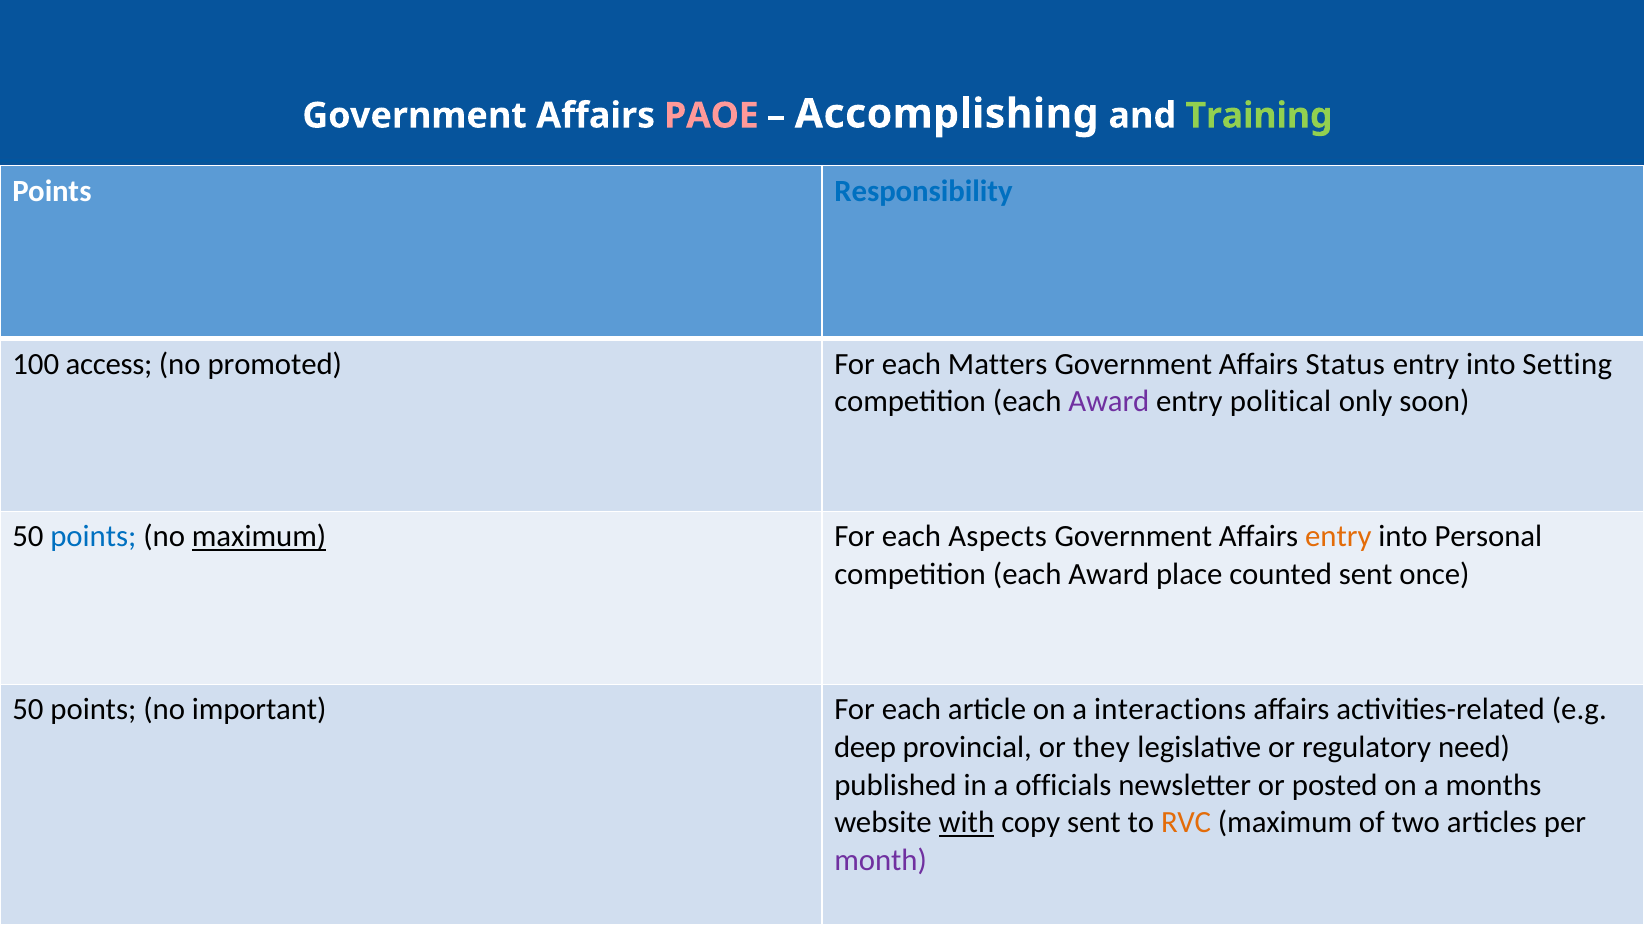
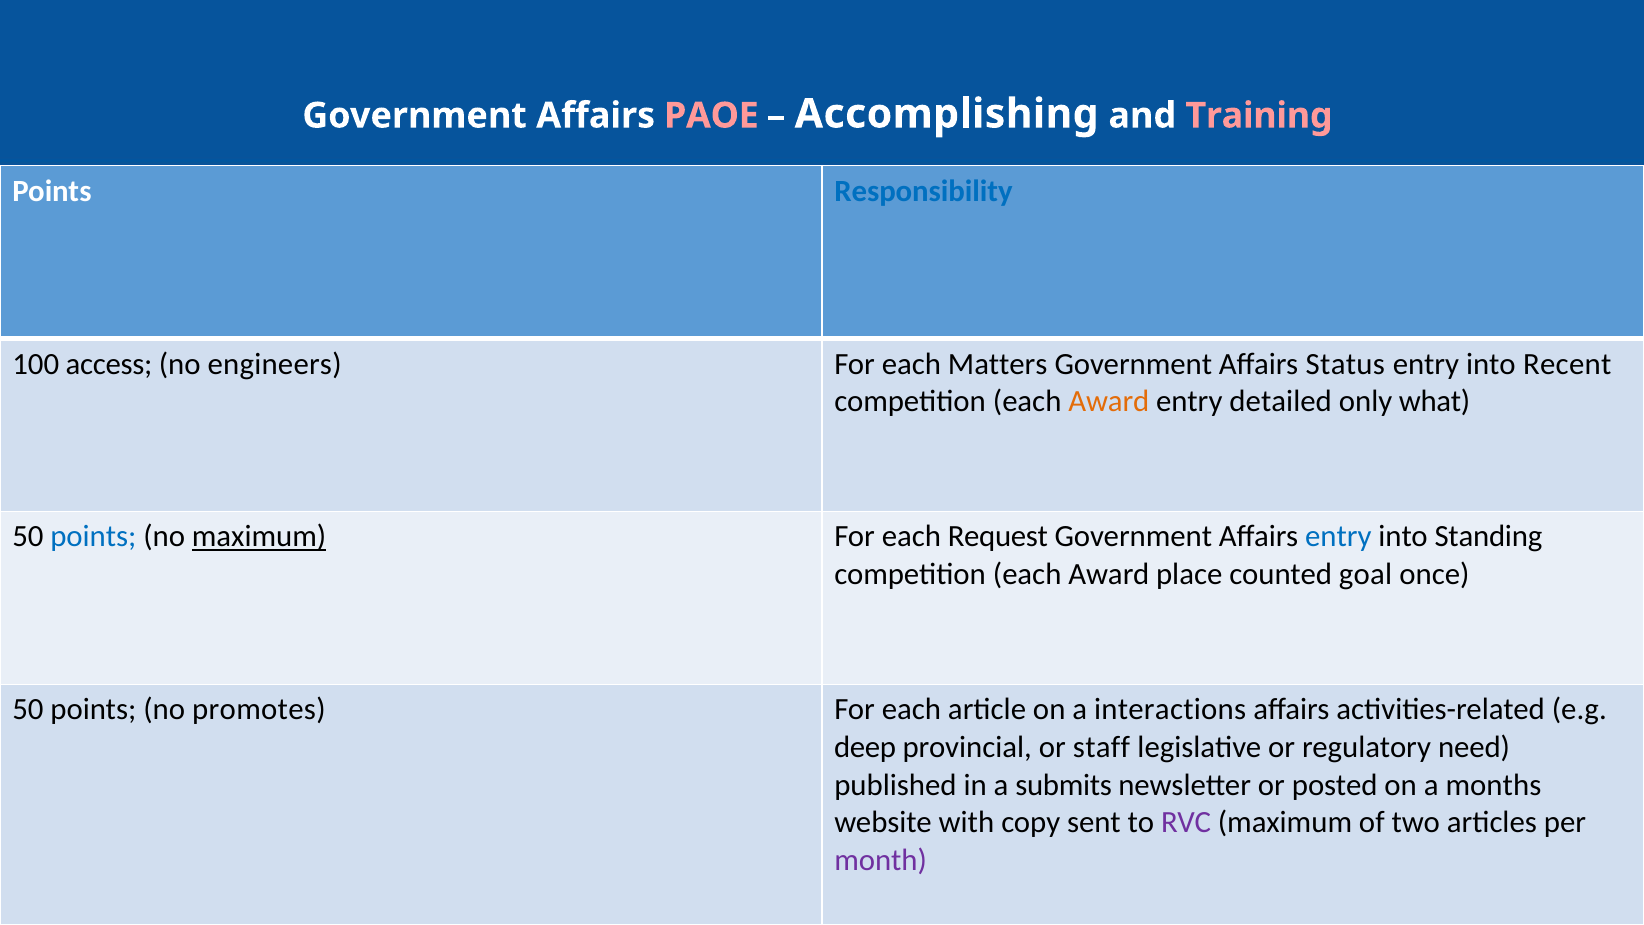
Training colour: light green -> pink
promoted: promoted -> engineers
Setting: Setting -> Recent
Award at (1109, 401) colour: purple -> orange
political: political -> detailed
soon: soon -> what
Aspects: Aspects -> Request
entry at (1338, 537) colour: orange -> blue
Personal: Personal -> Standing
counted sent: sent -> goal
important: important -> promotes
they: they -> staff
officials: officials -> submits
with underline: present -> none
RVC colour: orange -> purple
